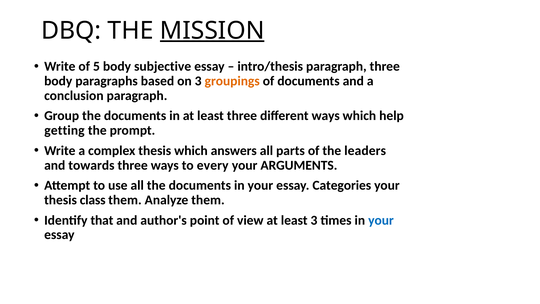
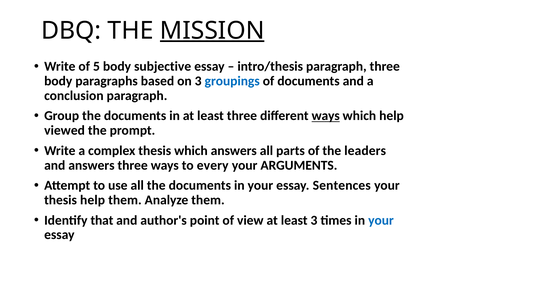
groupings colour: orange -> blue
ways at (326, 116) underline: none -> present
getting: getting -> viewed
and towards: towards -> answers
Categories: Categories -> Sentences
thesis class: class -> help
